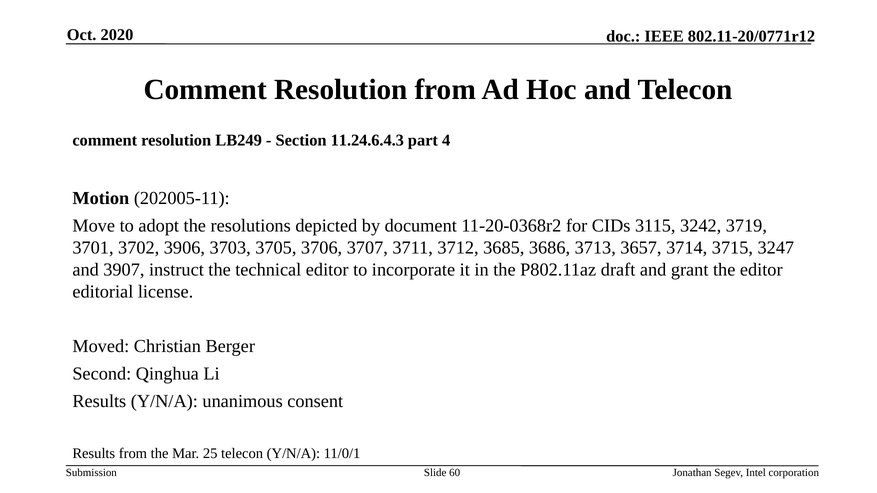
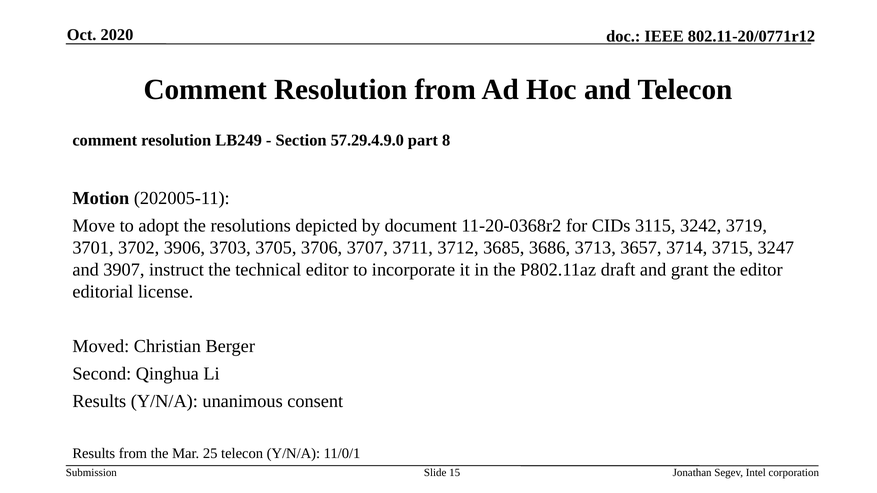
11.24.6.4.3: 11.24.6.4.3 -> 57.29.4.9.0
4: 4 -> 8
60: 60 -> 15
